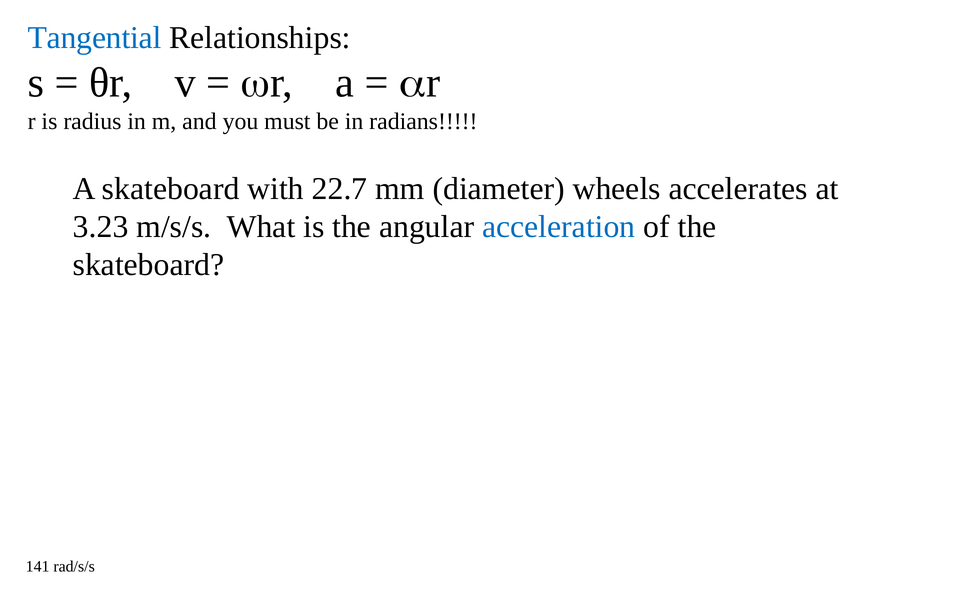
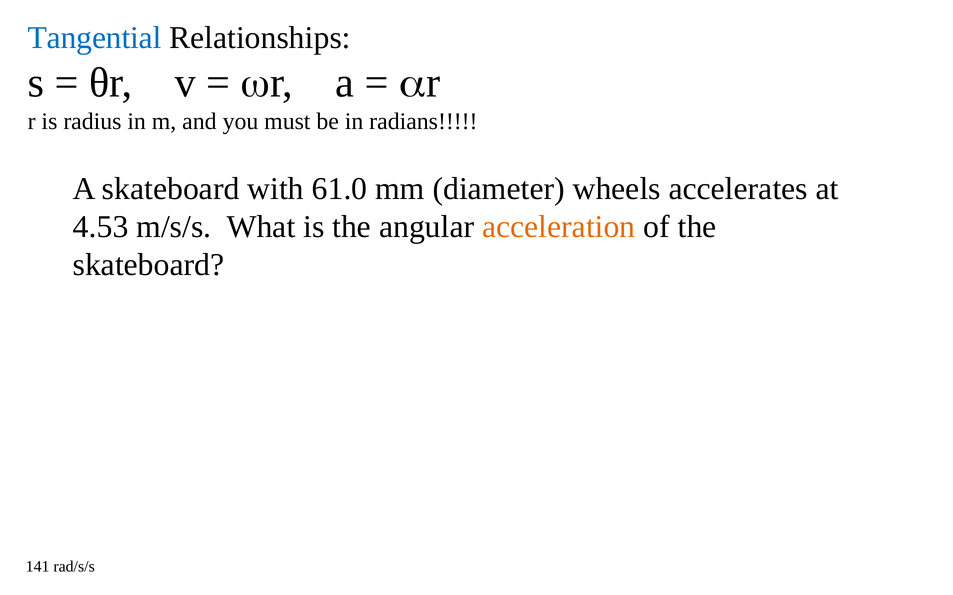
22.7: 22.7 -> 61.0
3.23: 3.23 -> 4.53
acceleration colour: blue -> orange
